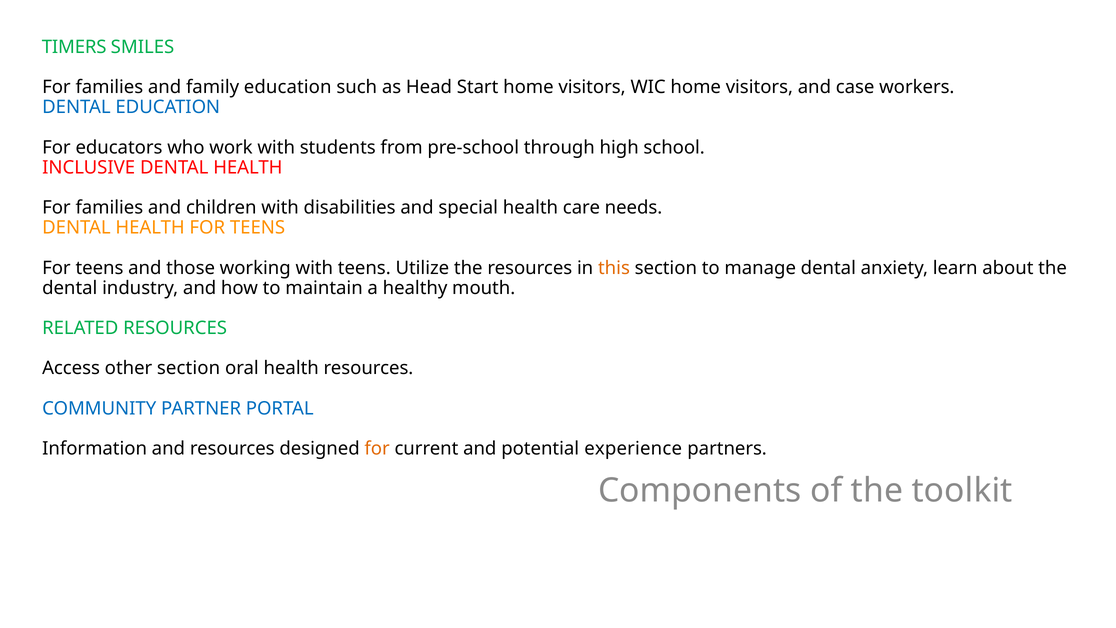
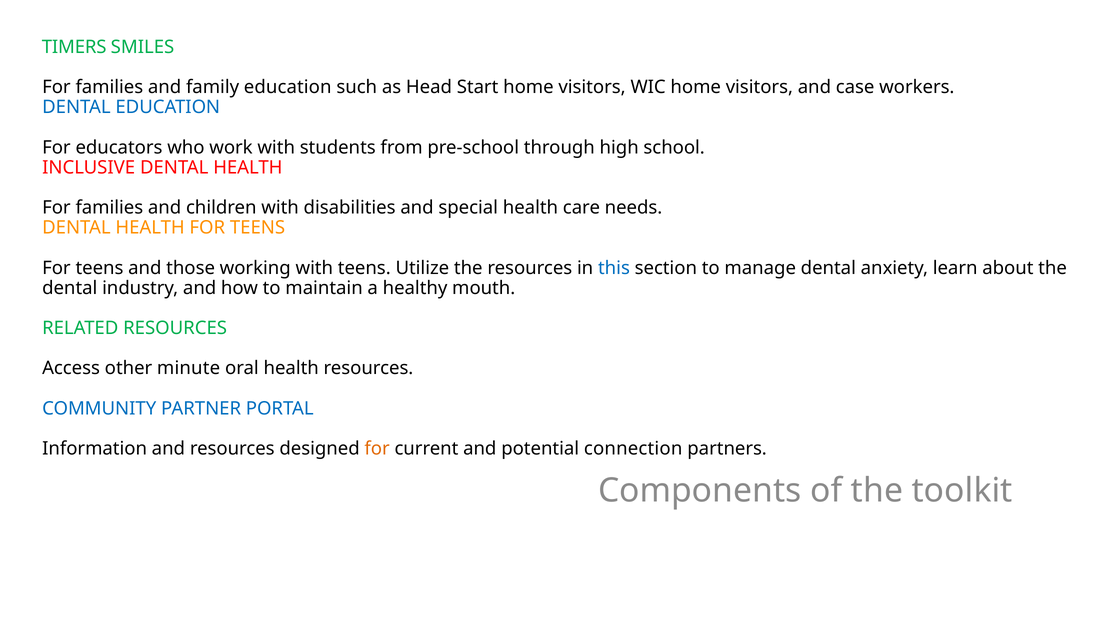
this colour: orange -> blue
other section: section -> minute
experience: experience -> connection
